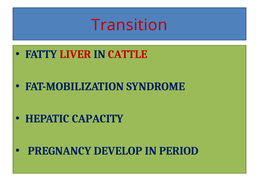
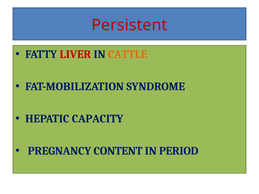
Transition: Transition -> Persistent
CATTLE colour: red -> orange
DEVELOP: DEVELOP -> CONTENT
